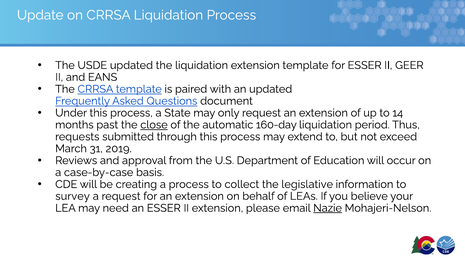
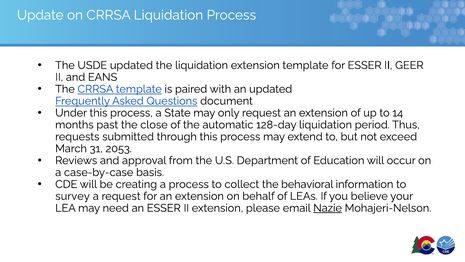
close underline: present -> none
160-day: 160-day -> 128-day
2019: 2019 -> 2053
legislative: legislative -> behavioral
